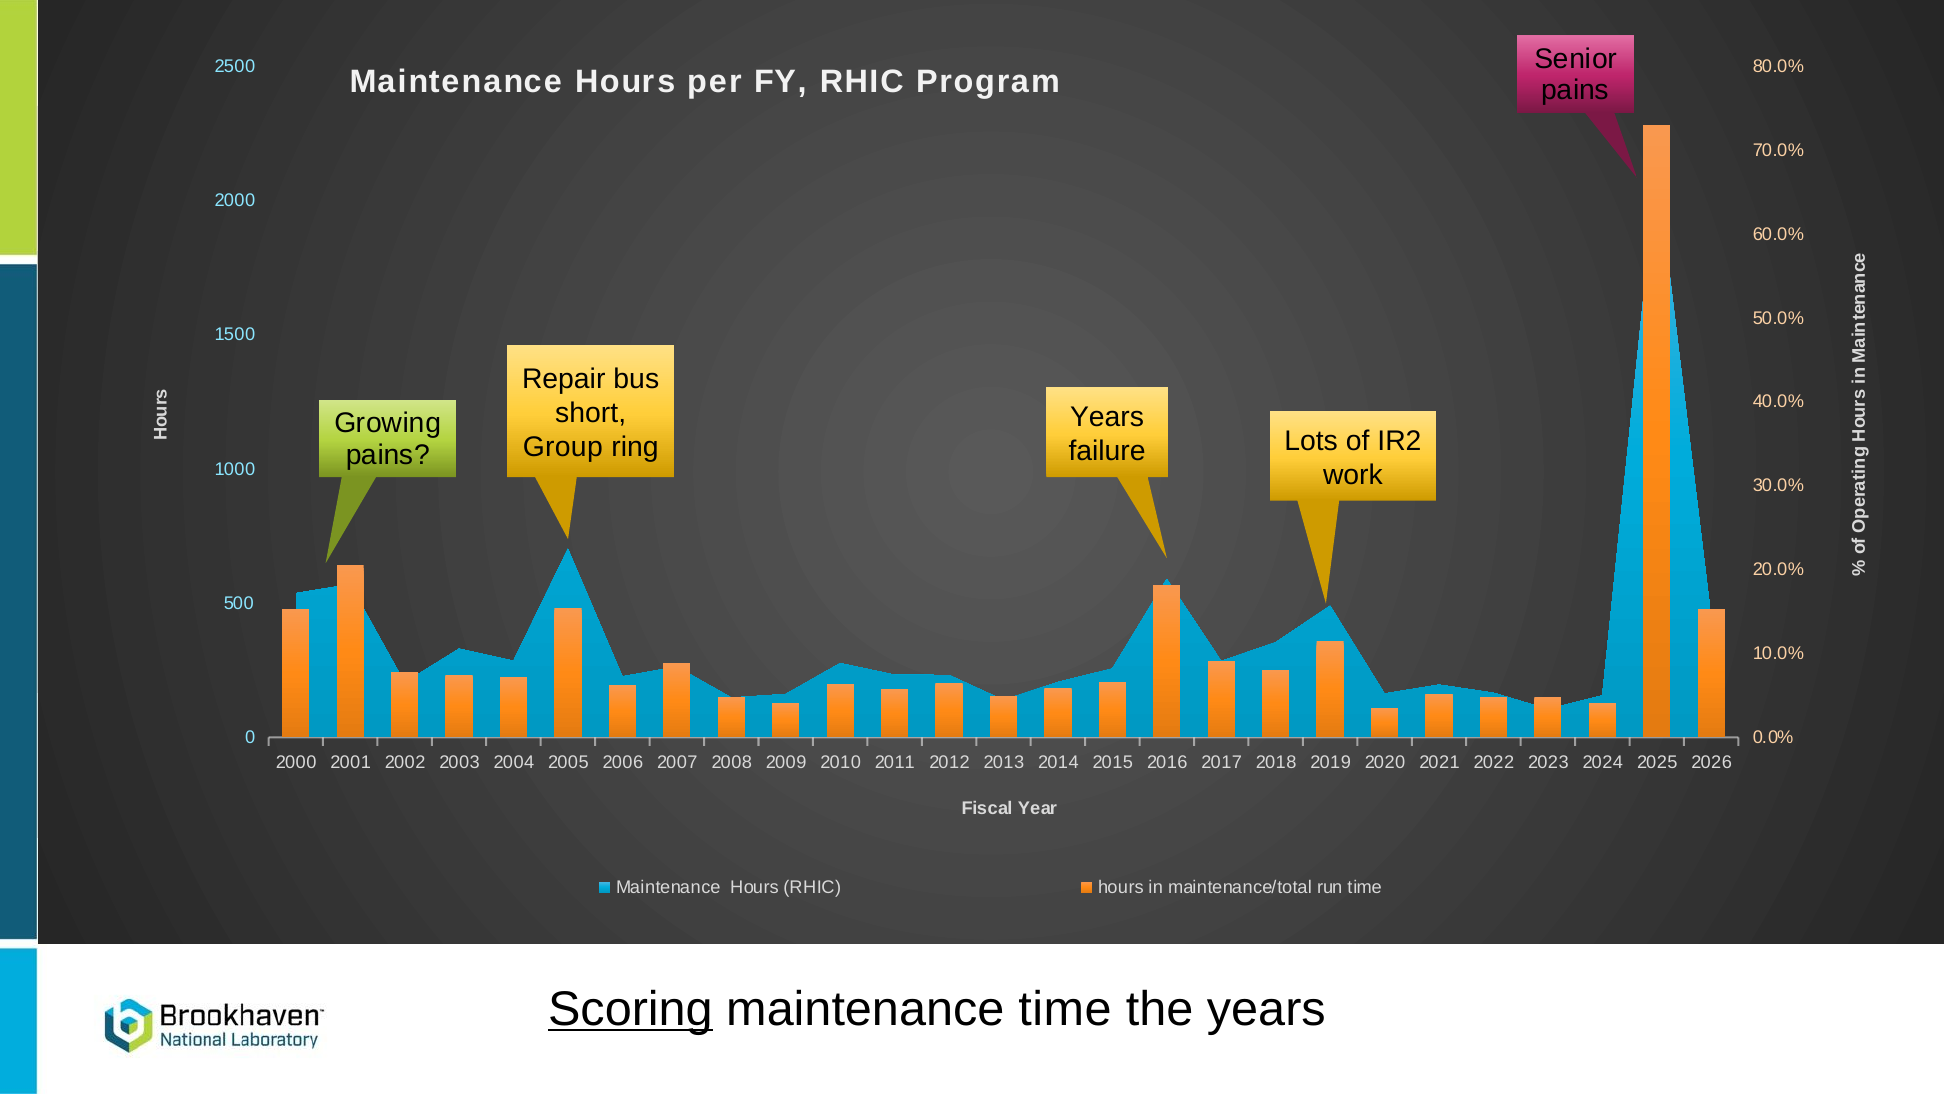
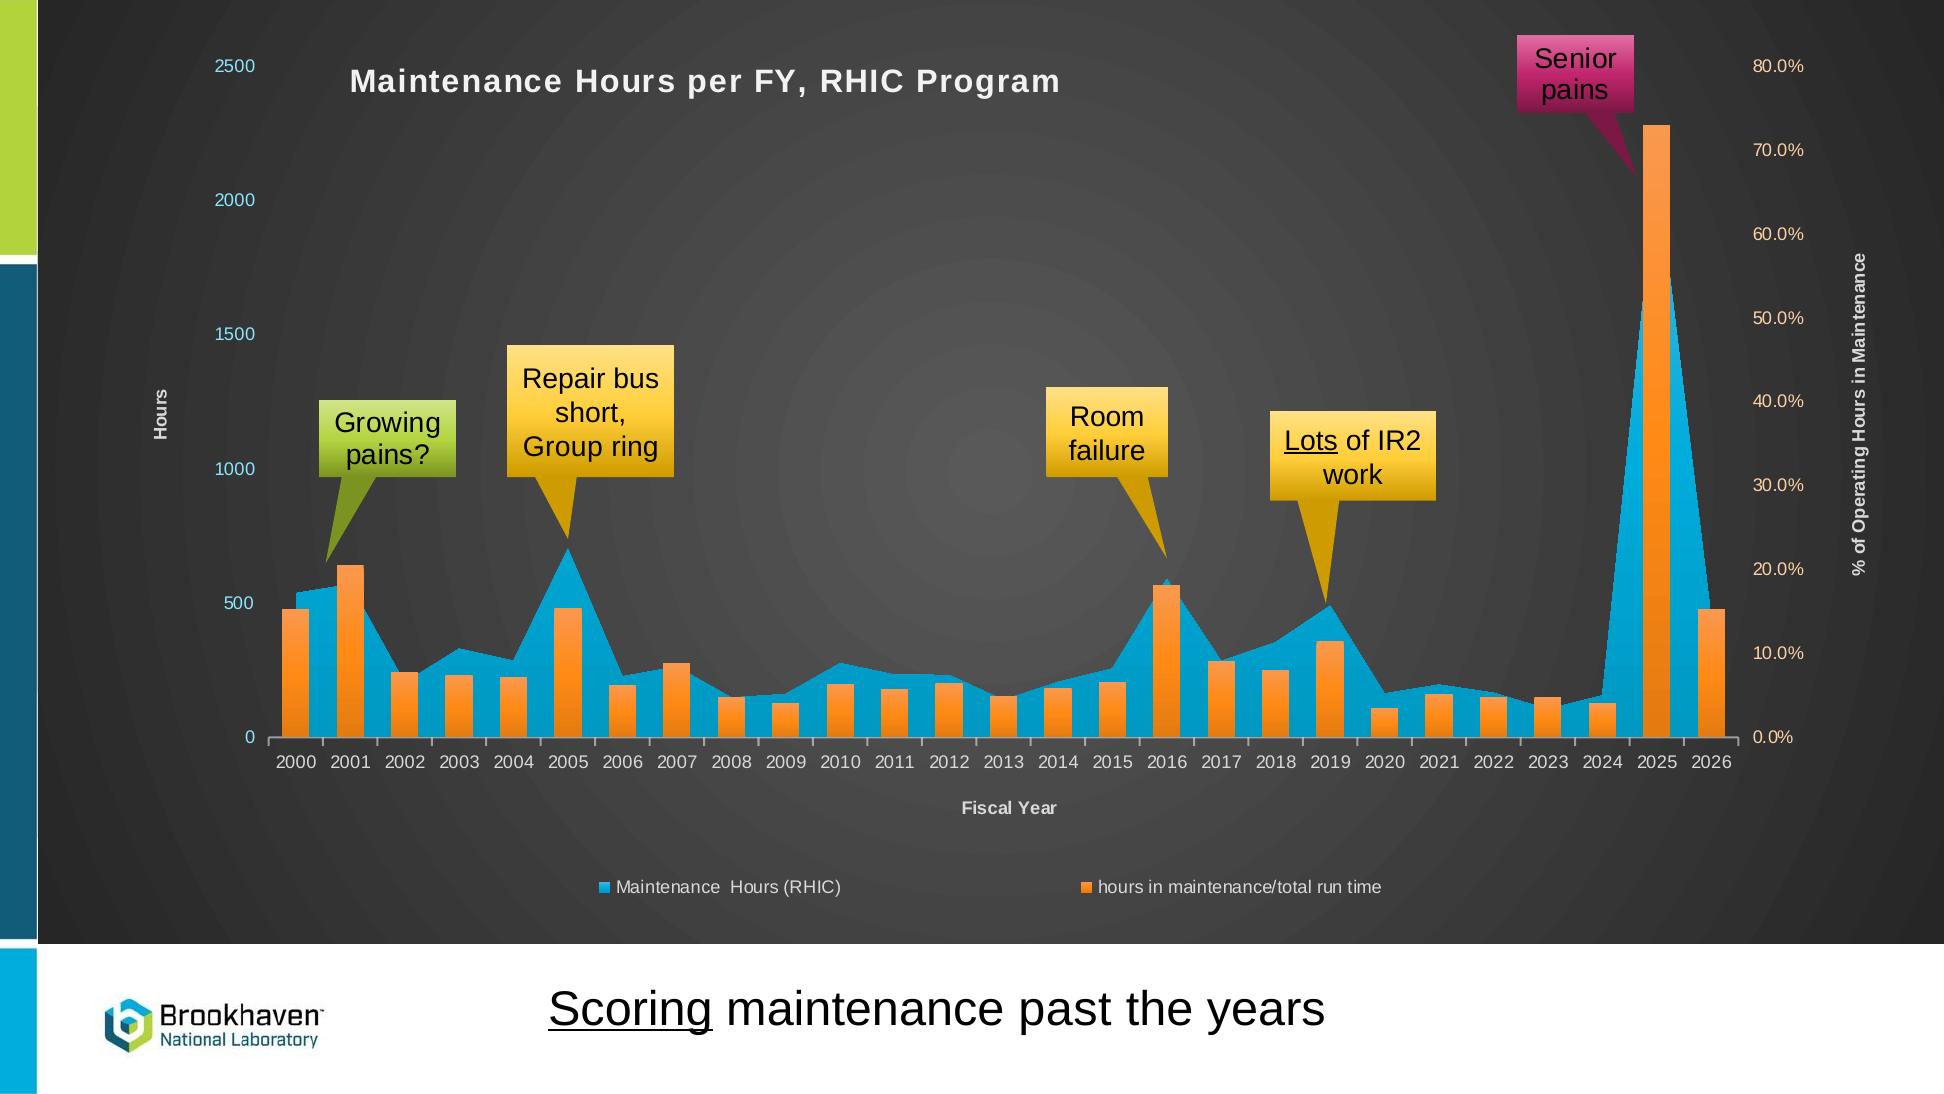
Years at (1107, 417): Years -> Room
Lots underline: none -> present
maintenance time: time -> past
